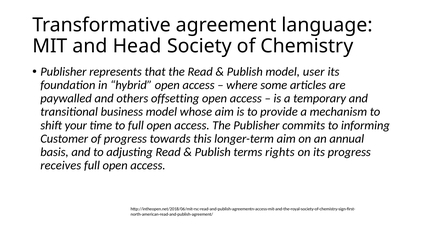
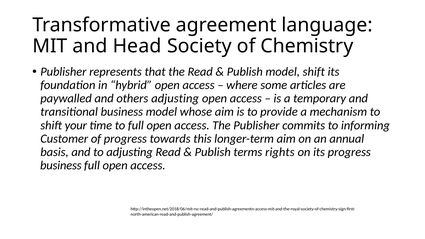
model user: user -> shift
others offsetting: offsetting -> adjusting
receives at (61, 165): receives -> business
